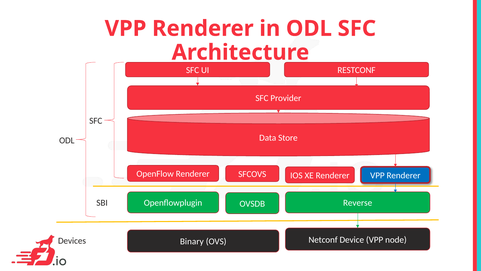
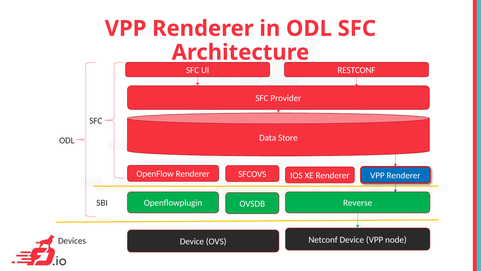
Binary at (192, 241): Binary -> Device
